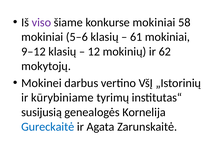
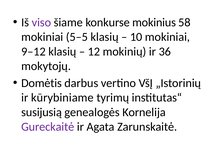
konkurse mokiniai: mokiniai -> mokinius
5–6: 5–6 -> 5–5
61: 61 -> 10
62: 62 -> 36
Mokinei: Mokinei -> Domėtis
Gureckaitė colour: blue -> purple
